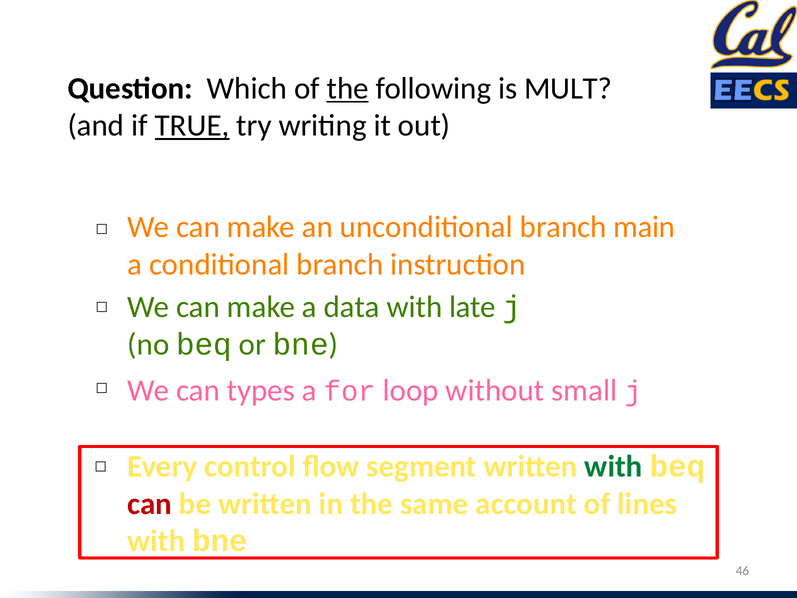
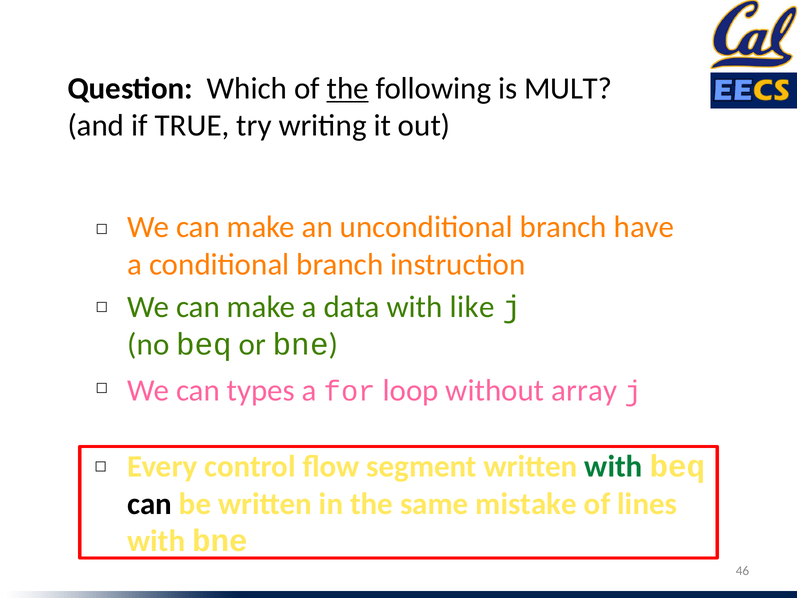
TRUE underline: present -> none
main: main -> have
late: late -> like
small: small -> array
can at (150, 504) colour: red -> black
account: account -> mistake
